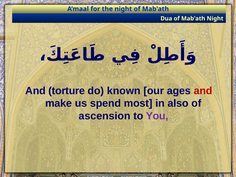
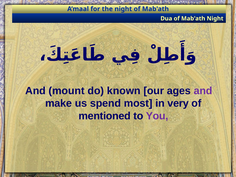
torture: torture -> mount
and at (203, 91) colour: red -> purple
also: also -> very
ascension: ascension -> mentioned
